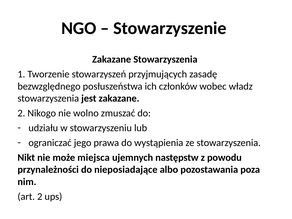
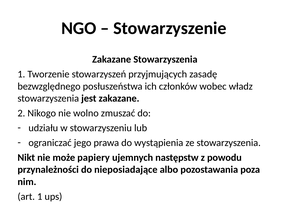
miejsca: miejsca -> papiery
art 2: 2 -> 1
